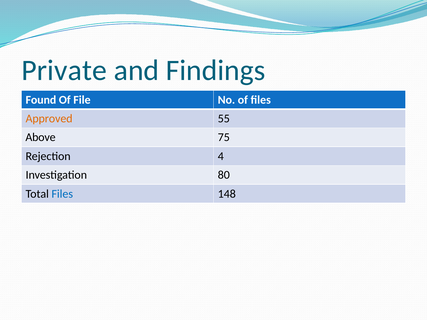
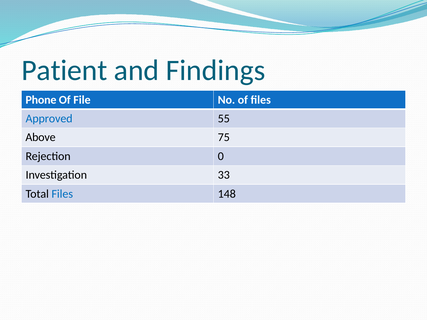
Private: Private -> Patient
Found: Found -> Phone
Approved colour: orange -> blue
4: 4 -> 0
80: 80 -> 33
